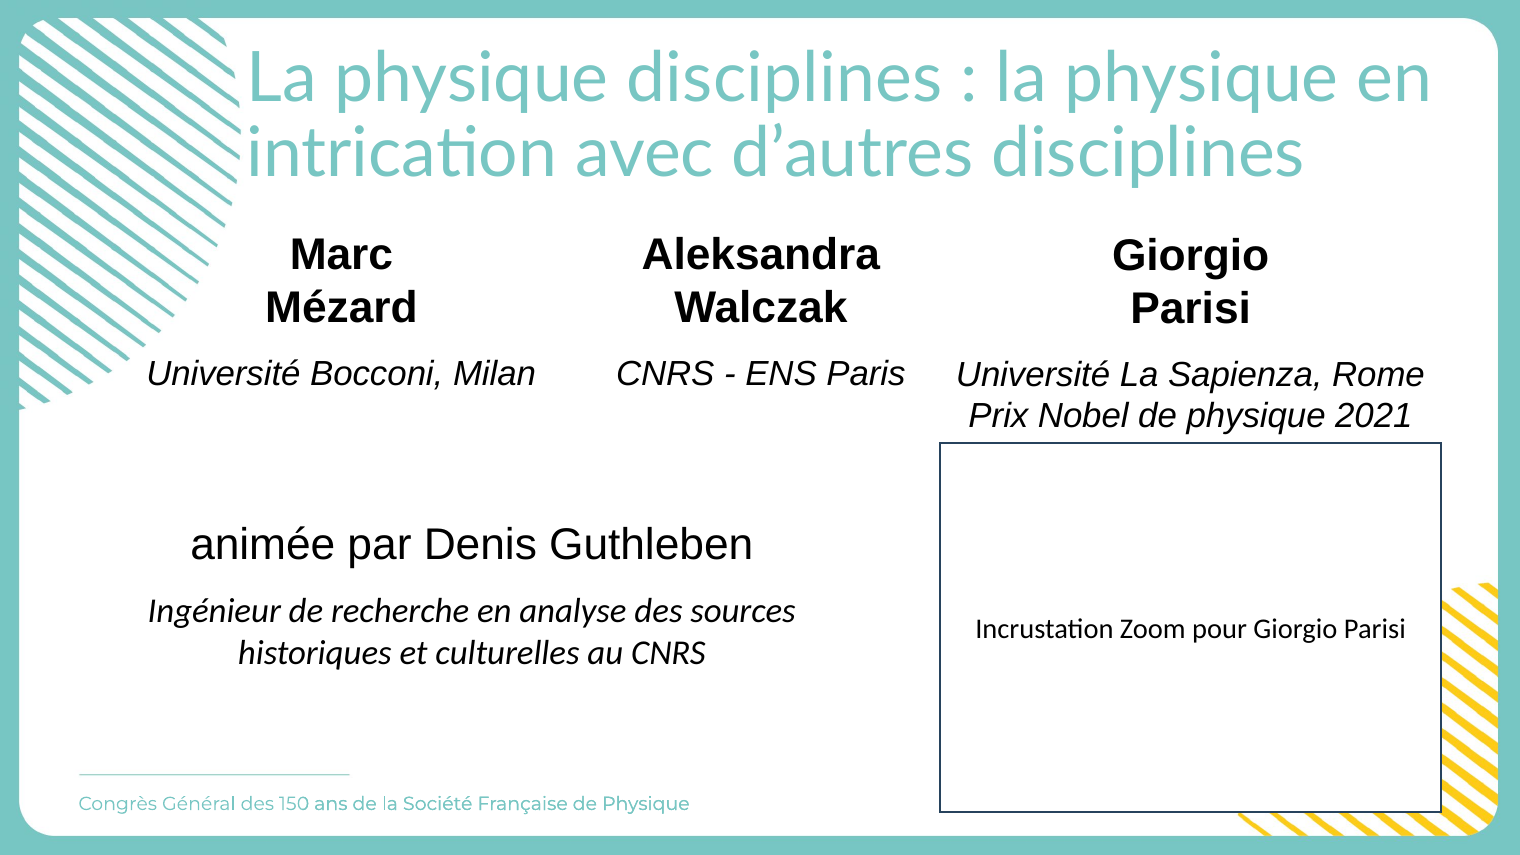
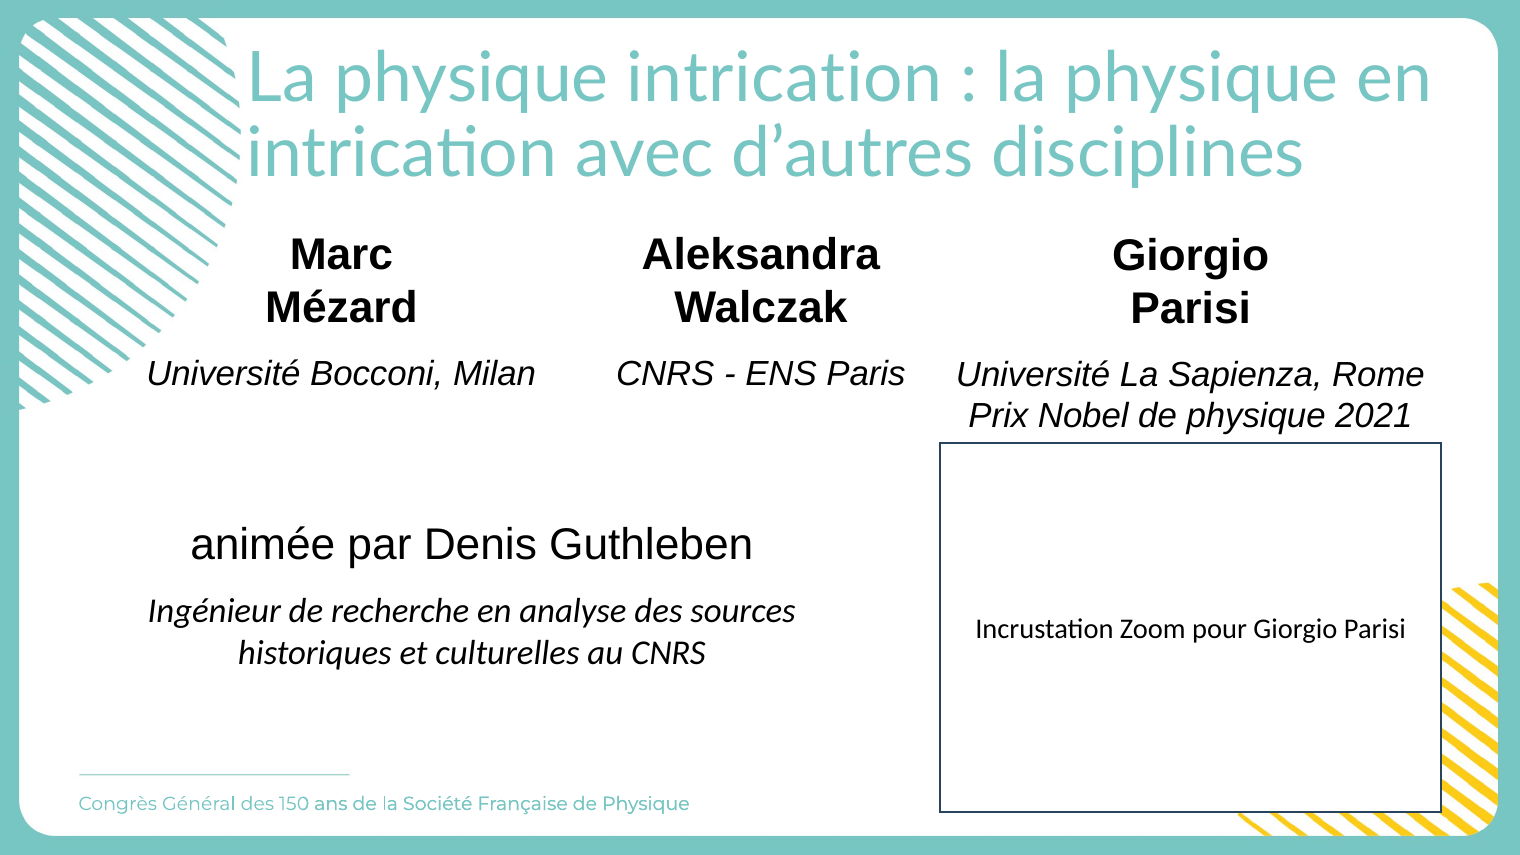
physique disciplines: disciplines -> intrication
